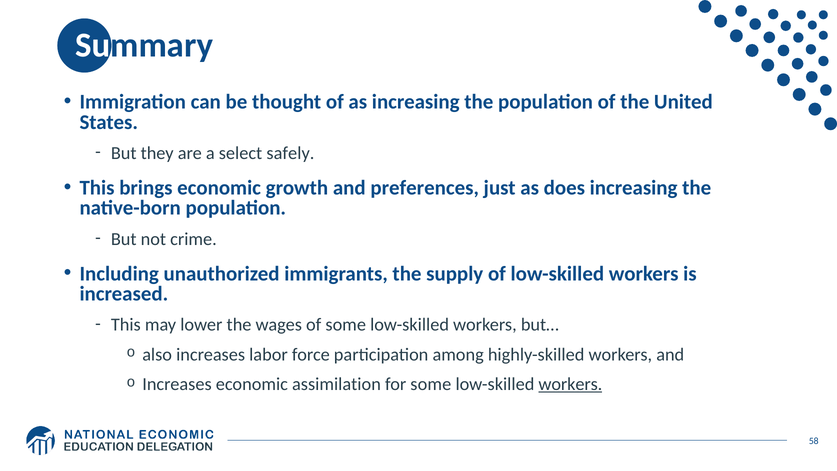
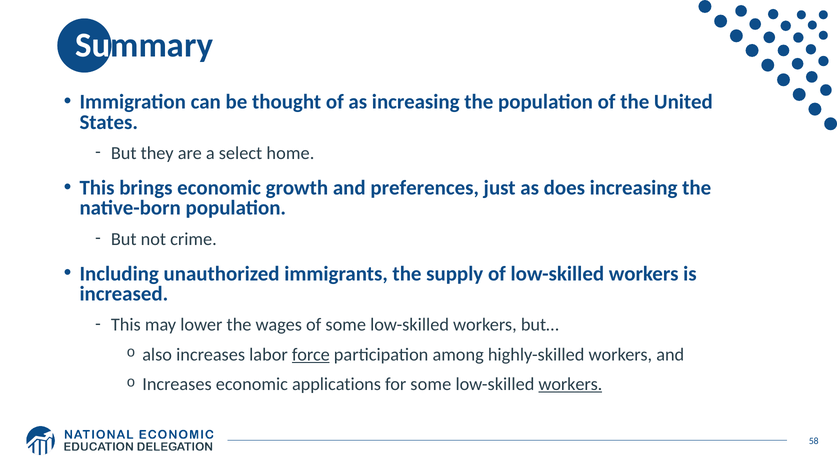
safely: safely -> home
force underline: none -> present
assimilation: assimilation -> applications
